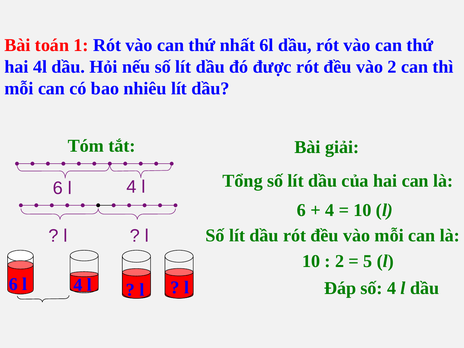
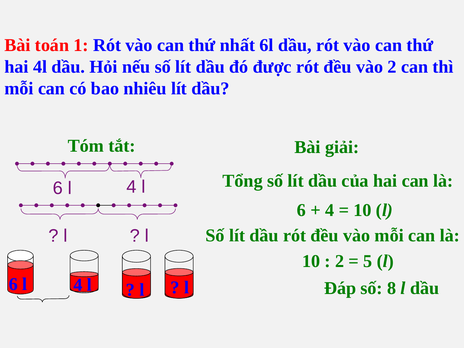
số 4: 4 -> 8
